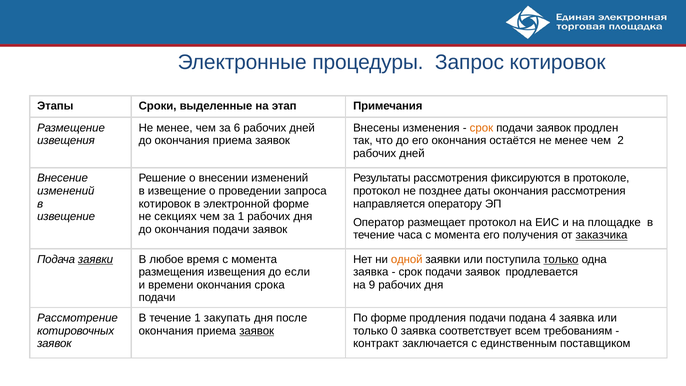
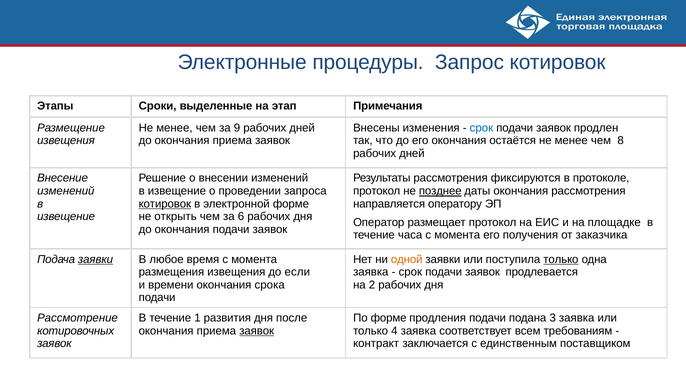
6: 6 -> 9
срок at (481, 128) colour: orange -> blue
2: 2 -> 8
позднее underline: none -> present
котировок at (165, 204) underline: none -> present
секциях: секциях -> открыть
за 1: 1 -> 6
заказчика underline: present -> none
9: 9 -> 2
закупать: закупать -> развития
4: 4 -> 3
0: 0 -> 4
